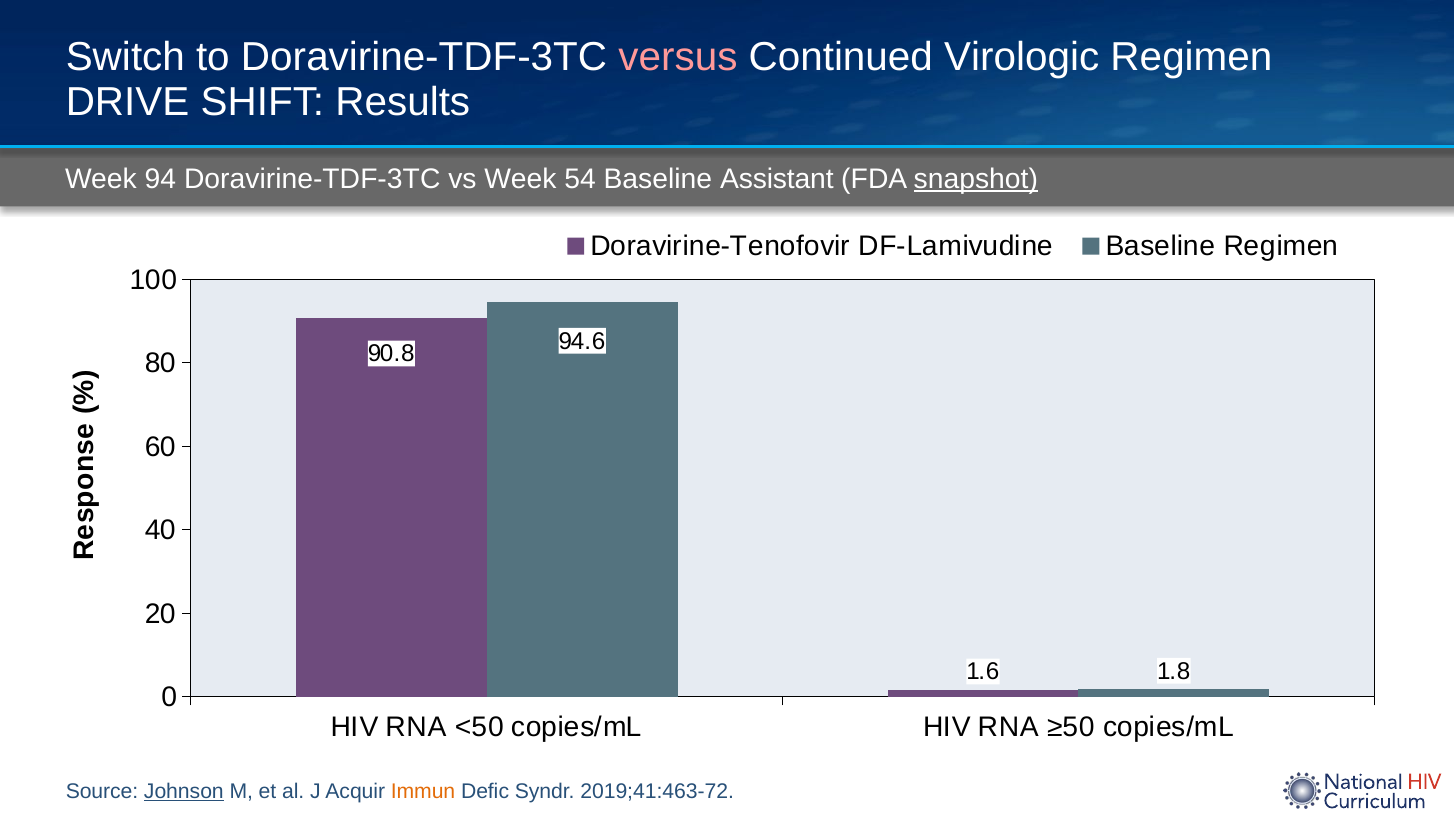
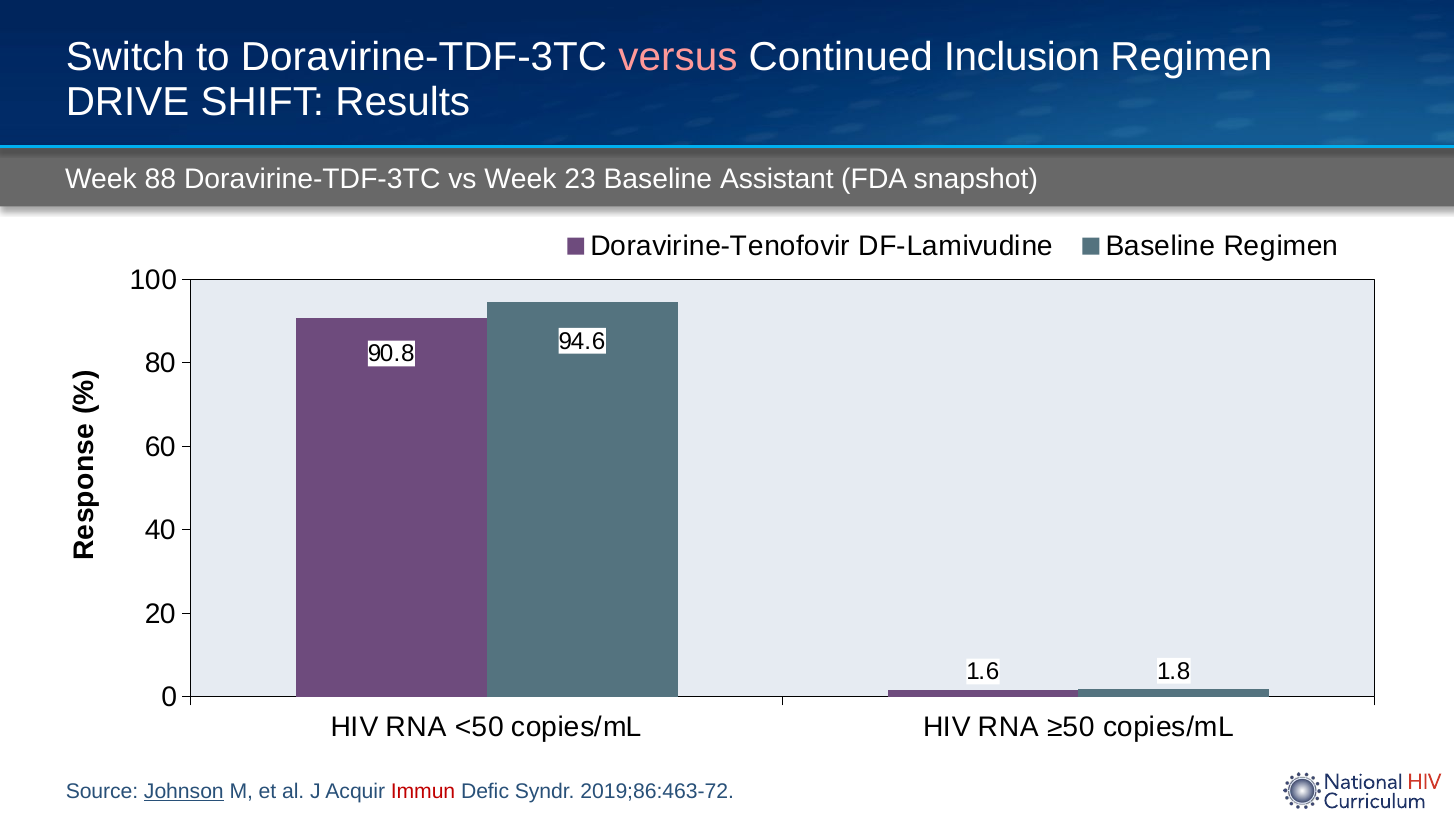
Virologic: Virologic -> Inclusion
94: 94 -> 88
54: 54 -> 23
snapshot underline: present -> none
Immun colour: orange -> red
2019;41:463-72: 2019;41:463-72 -> 2019;86:463-72
